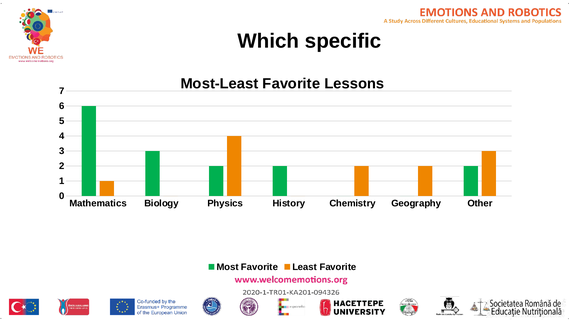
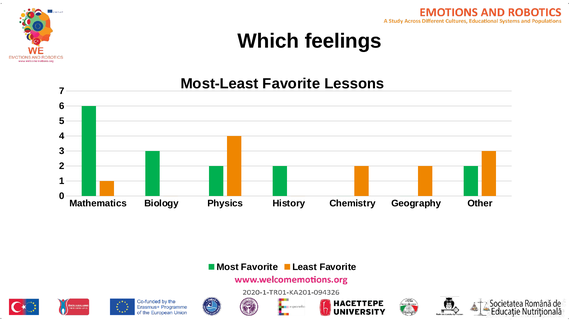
specific: specific -> feelings
